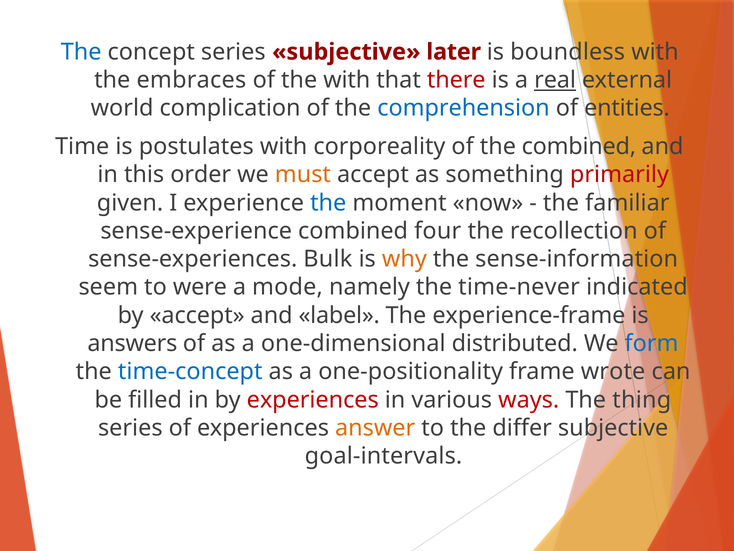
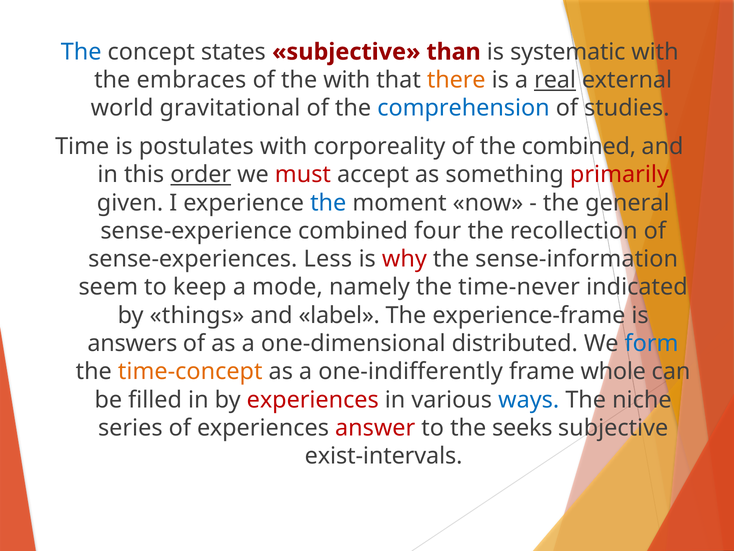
concept series: series -> states
later: later -> than
boundless: boundless -> systematic
there colour: red -> orange
complication: complication -> gravitational
entities: entities -> studies
order underline: none -> present
must colour: orange -> red
familiar: familiar -> general
Bulk: Bulk -> Less
why colour: orange -> red
were: were -> keep
by accept: accept -> things
time-concept colour: blue -> orange
one-positionality: one-positionality -> one-indifferently
wrote: wrote -> whole
ways colour: red -> blue
thing: thing -> niche
answer colour: orange -> red
differ: differ -> seeks
goal-intervals: goal-intervals -> exist-intervals
